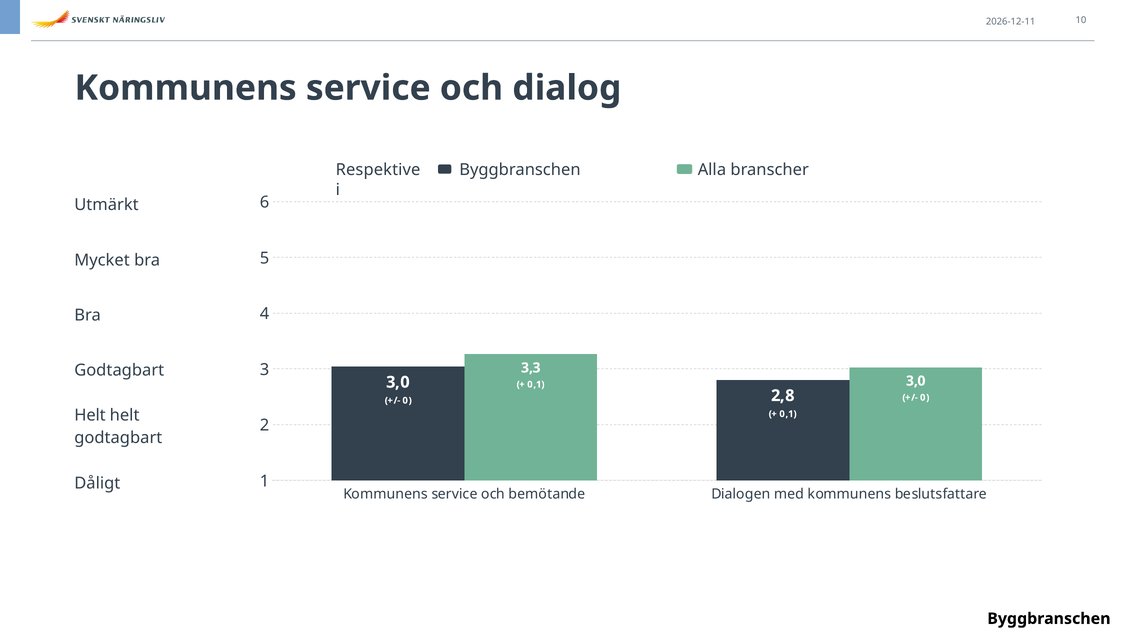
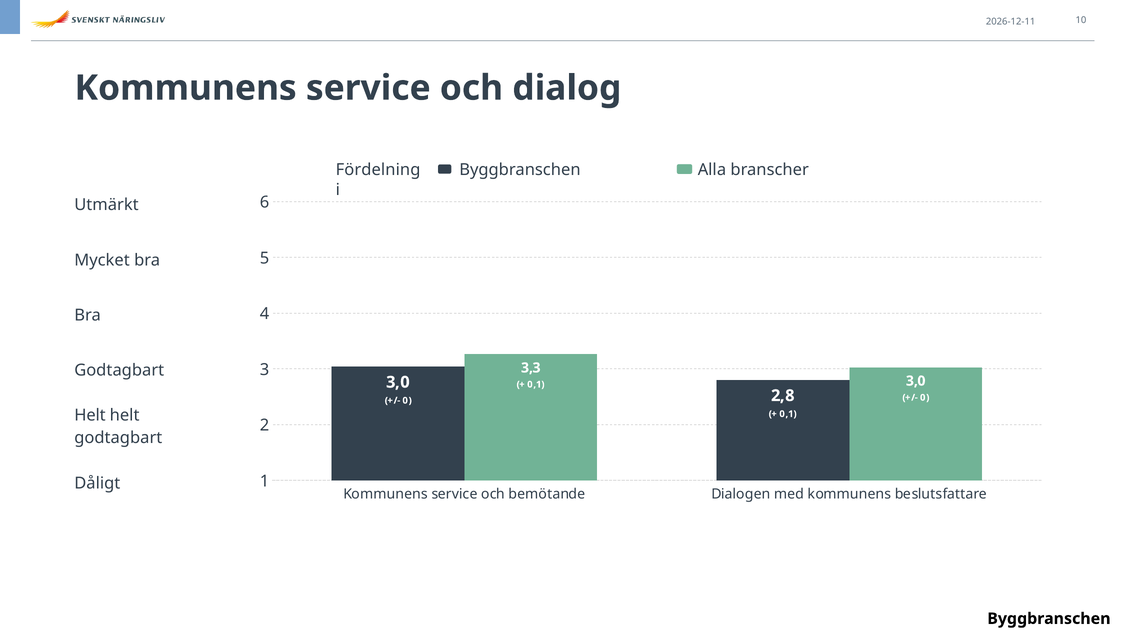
Respektive: Respektive -> Fördelning
